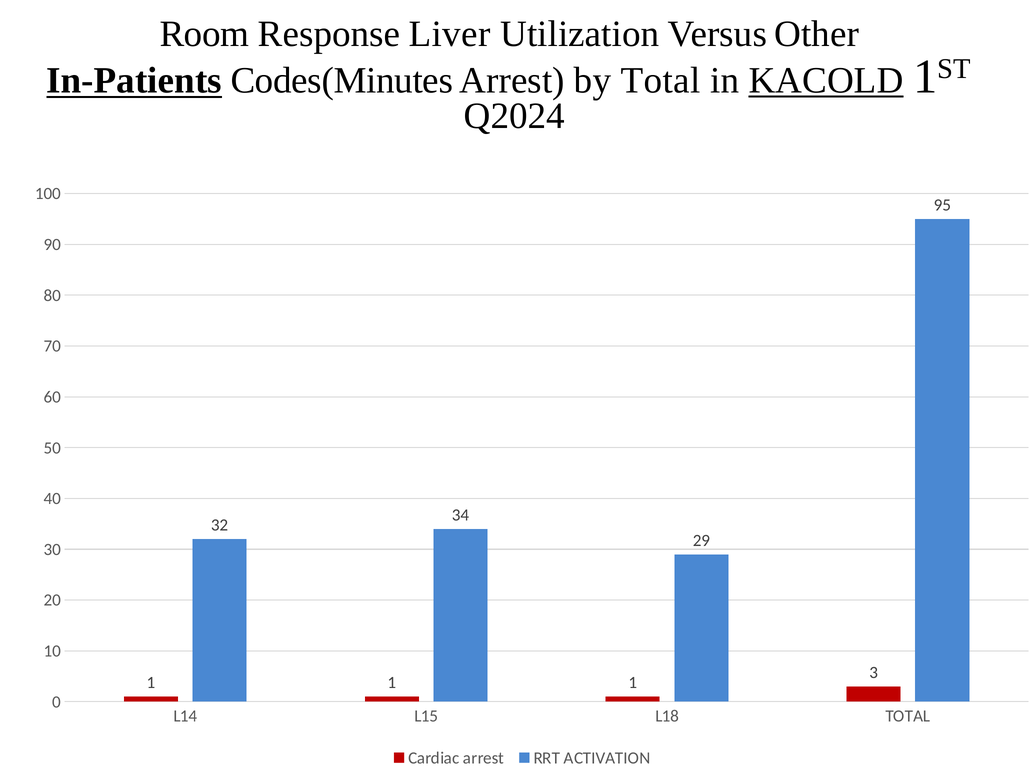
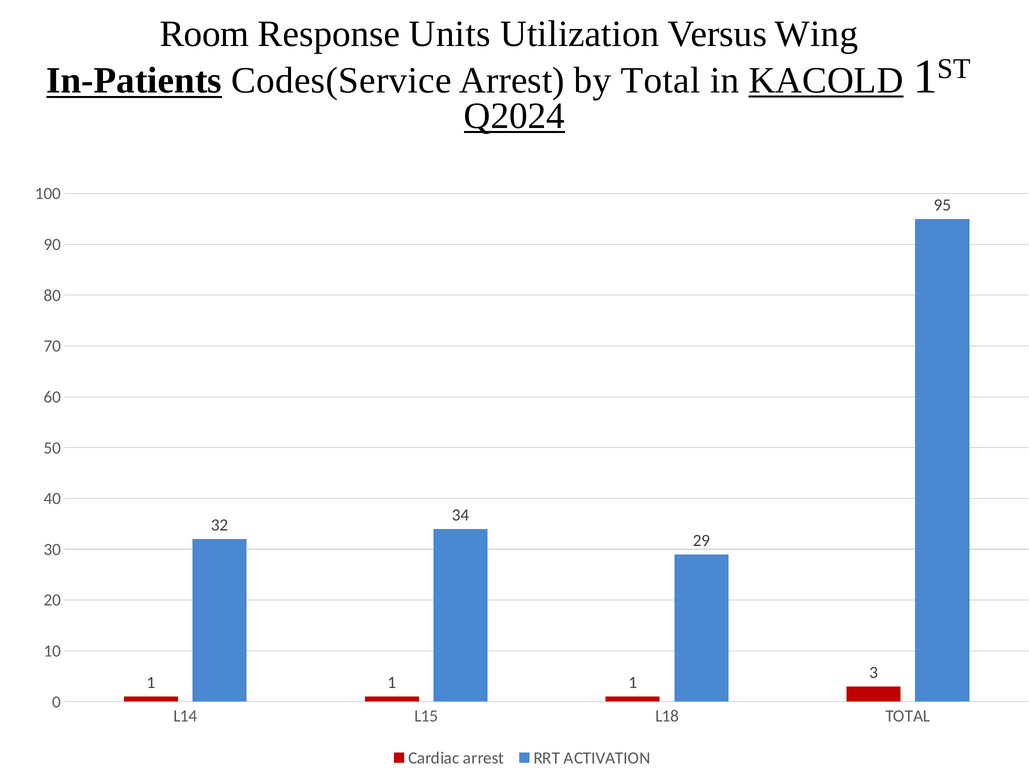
Liver: Liver -> Units
Other: Other -> Wing
Codes(Minutes: Codes(Minutes -> Codes(Service
Q2024 underline: none -> present
